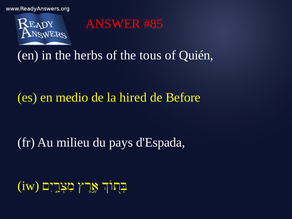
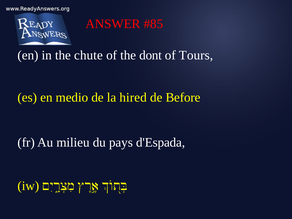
herbs: herbs -> chute
tous: tous -> dont
Quién: Quién -> Tours
